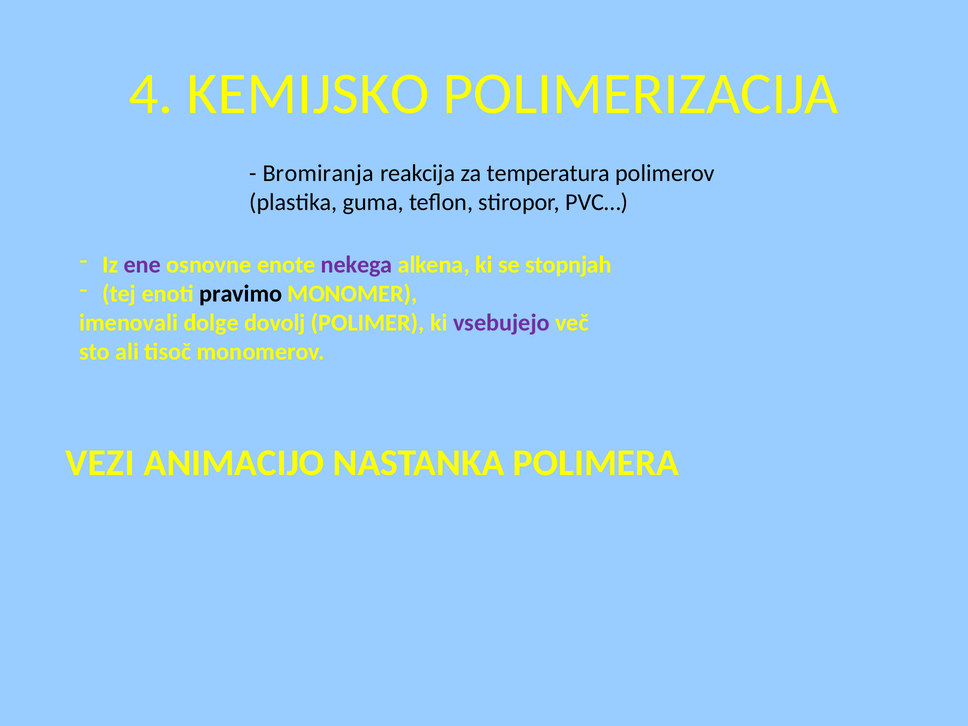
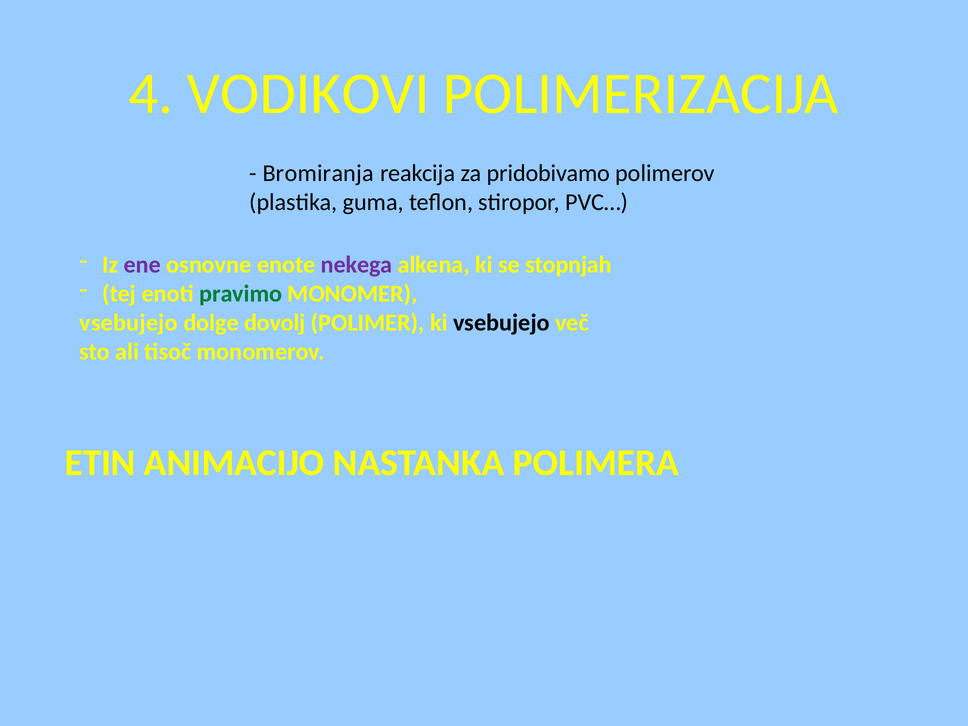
KEMIJSKO: KEMIJSKO -> VODIKOVI
temperatura: temperatura -> pridobivamo
pravimo colour: black -> green
imenovali at (129, 323): imenovali -> vsebujejo
vsebujejo at (501, 323) colour: purple -> black
VEZI: VEZI -> ETIN
